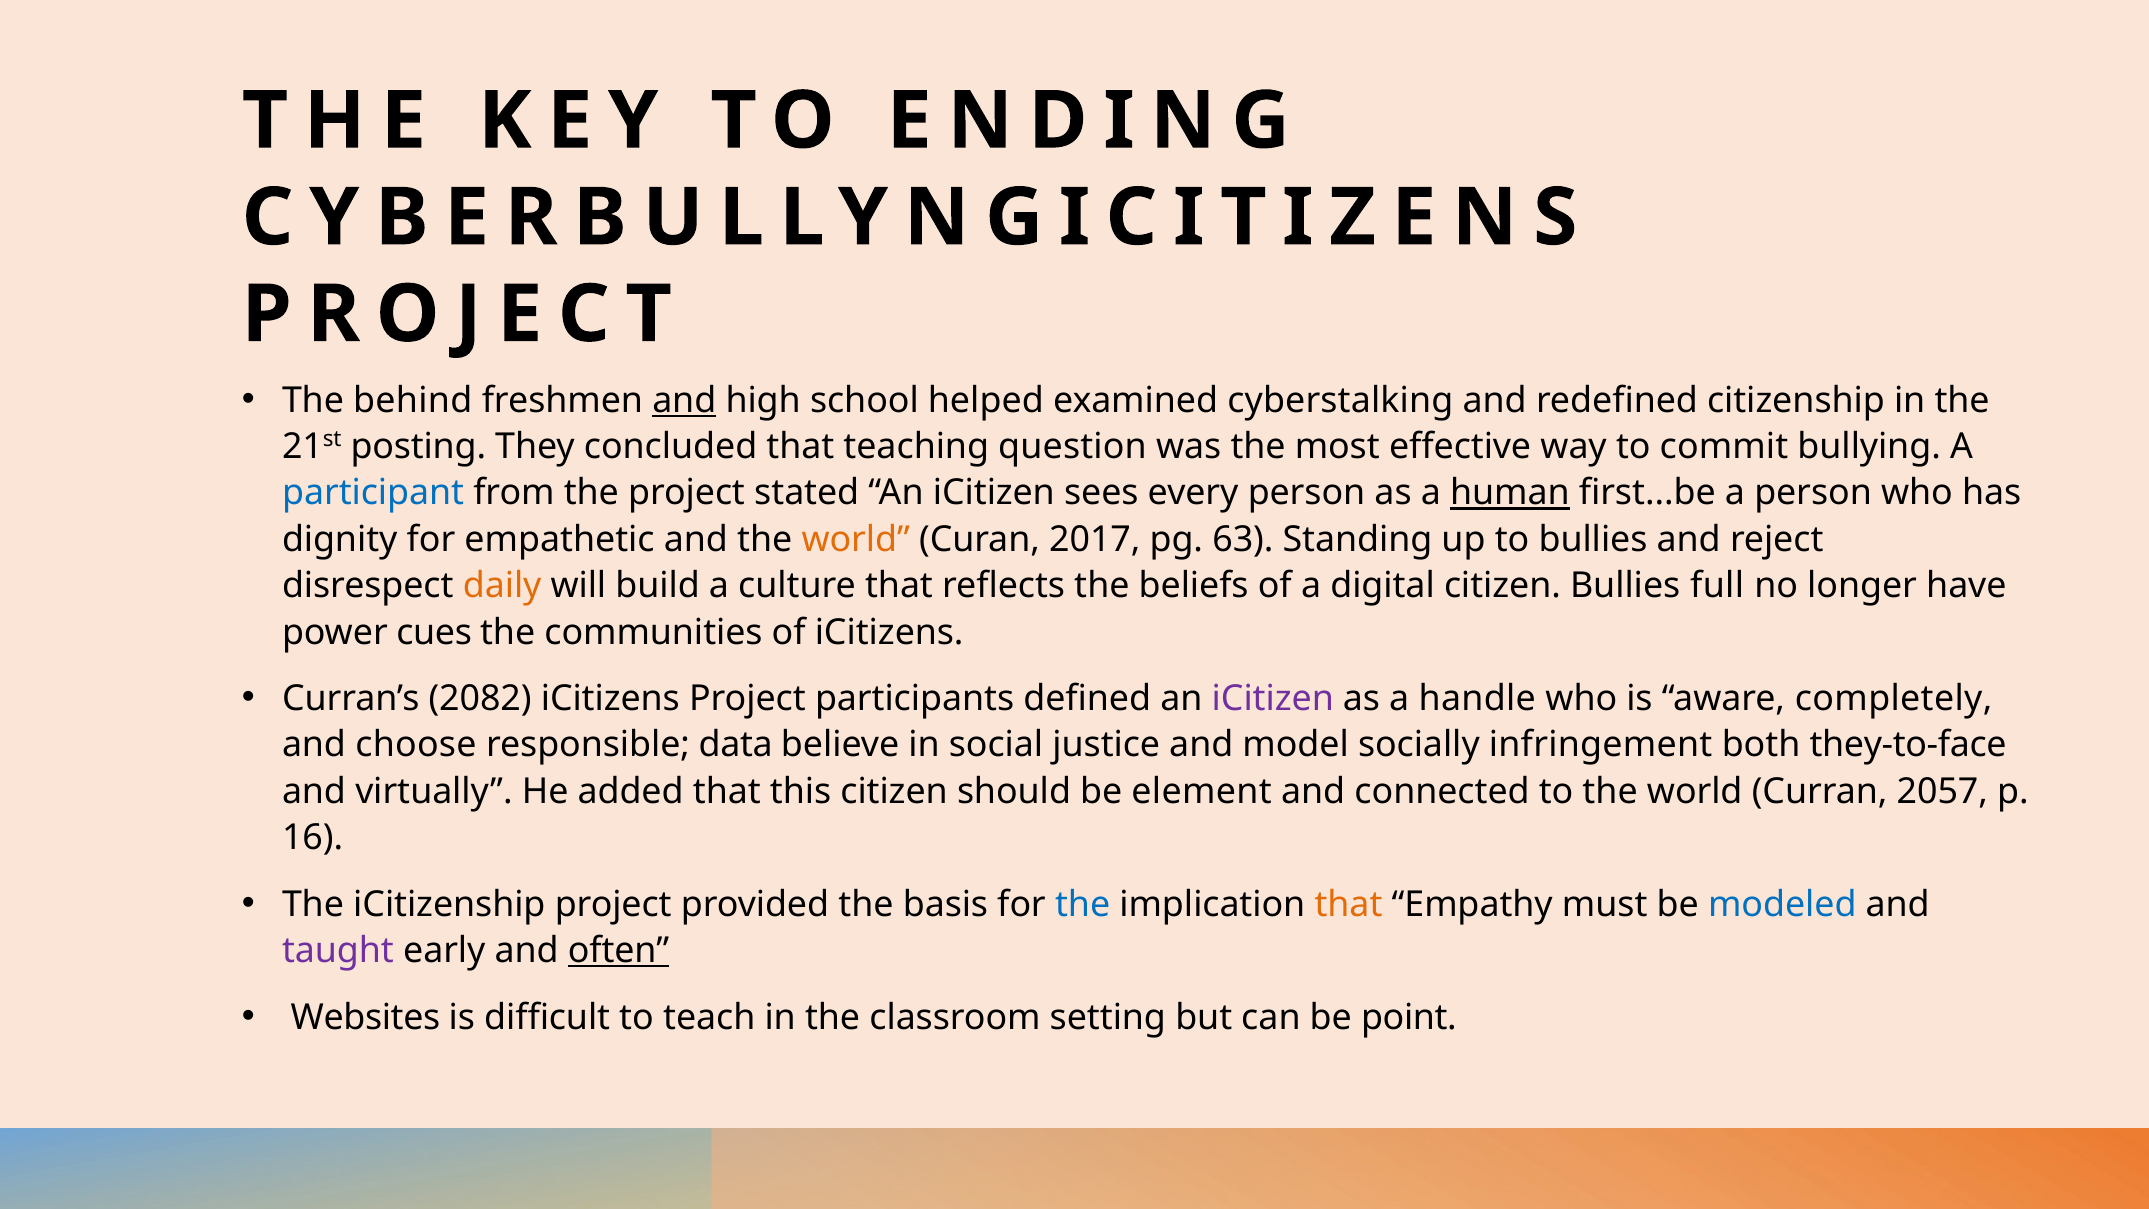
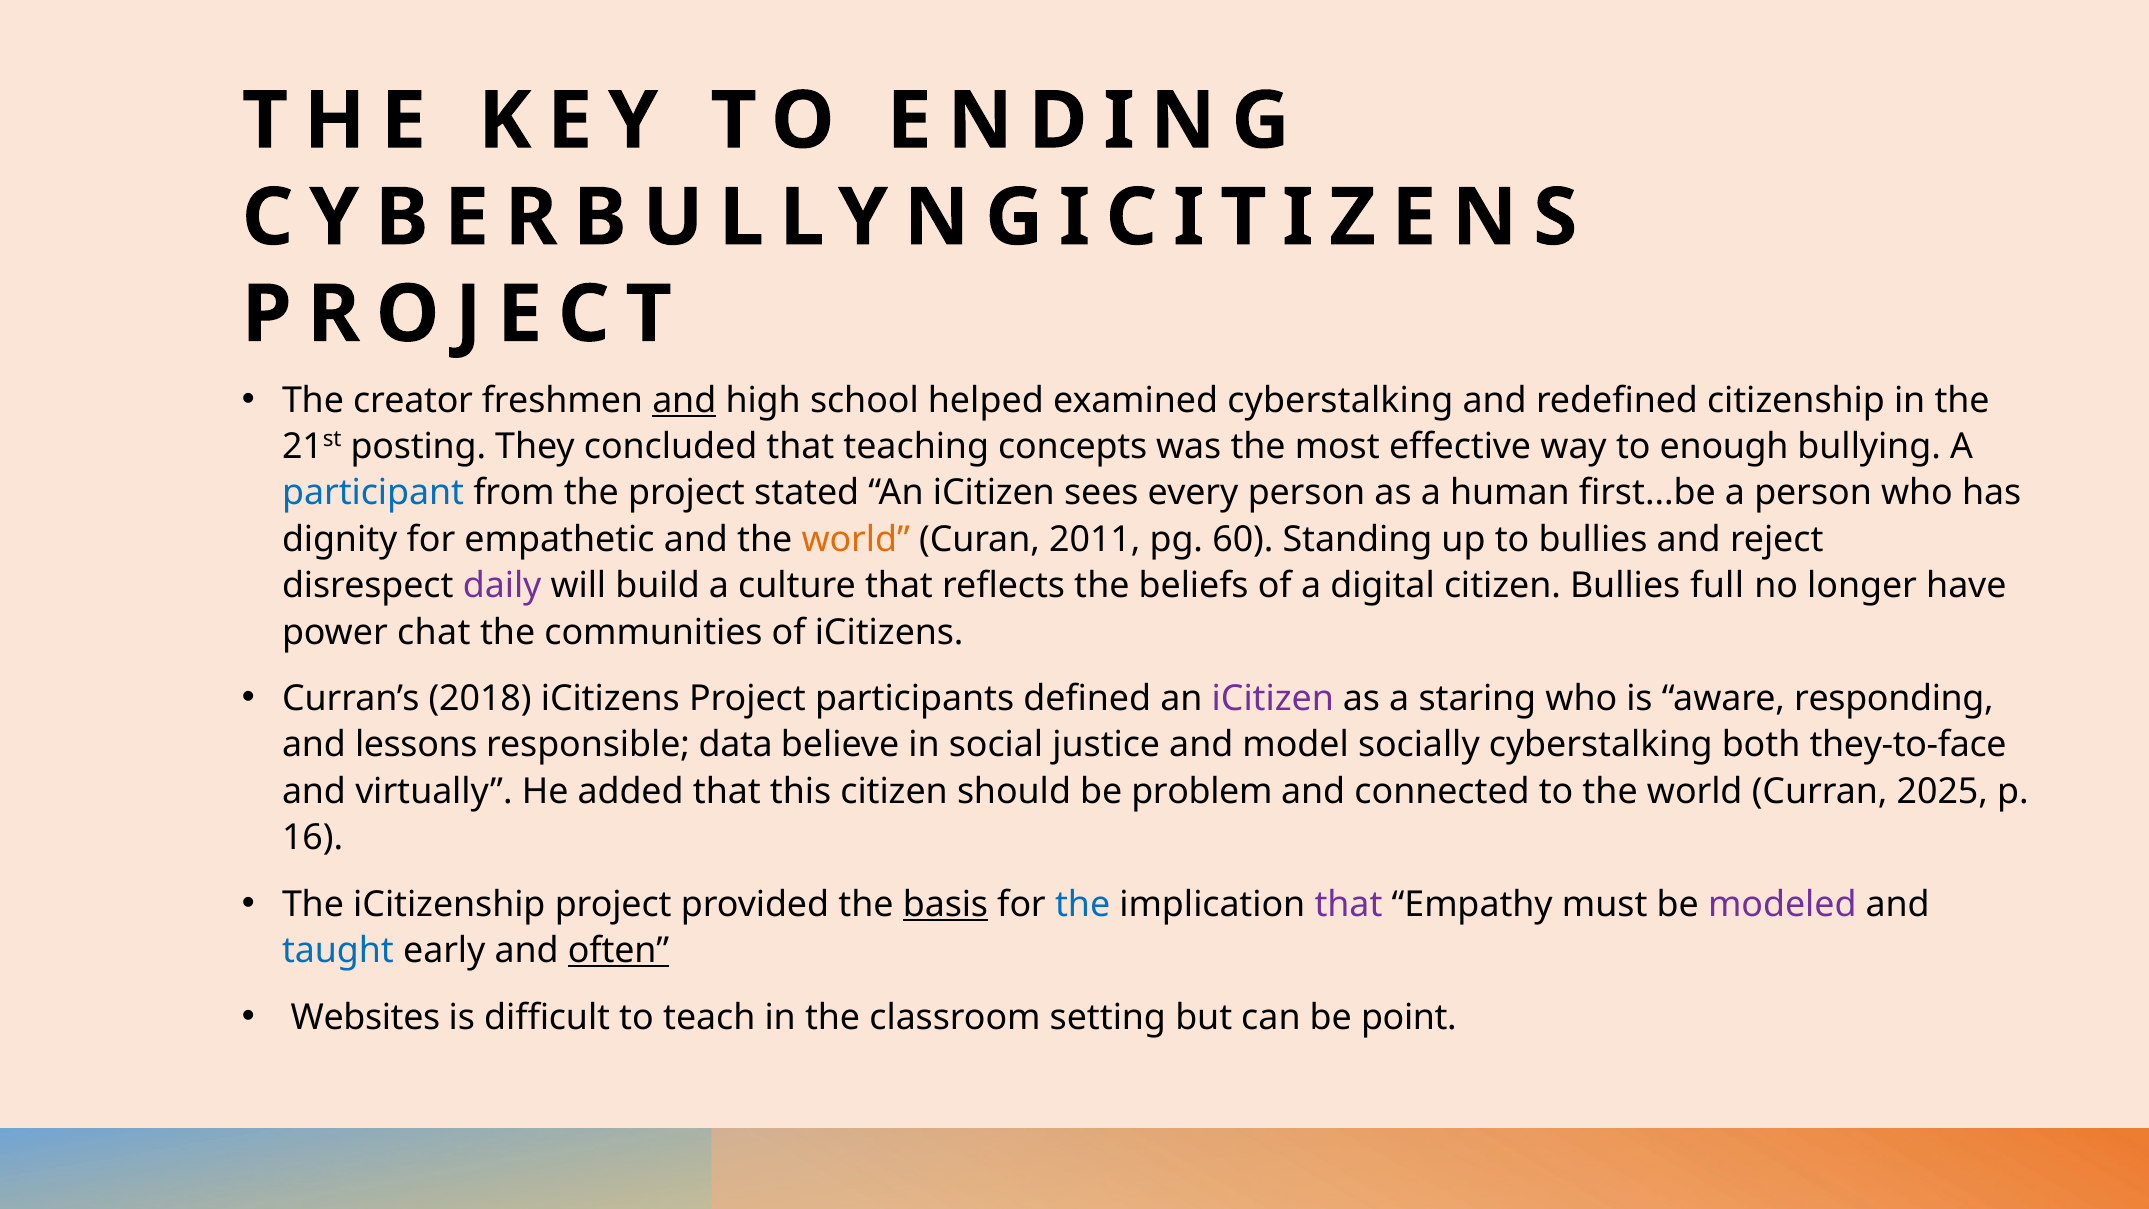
behind: behind -> creator
question: question -> concepts
commit: commit -> enough
human underline: present -> none
2017: 2017 -> 2011
63: 63 -> 60
daily colour: orange -> purple
cues: cues -> chat
2082: 2082 -> 2018
handle: handle -> staring
completely: completely -> responding
choose: choose -> lessons
socially infringement: infringement -> cyberstalking
element: element -> problem
2057: 2057 -> 2025
basis underline: none -> present
that at (1348, 904) colour: orange -> purple
modeled colour: blue -> purple
taught colour: purple -> blue
